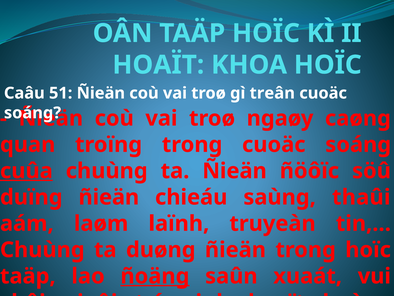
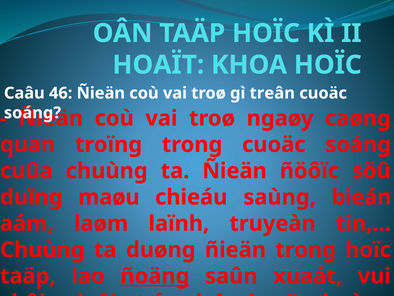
51: 51 -> 46
cuûa underline: present -> none
duïng ñieän: ñieän -> maøu
thaûi: thaûi -> bieán
